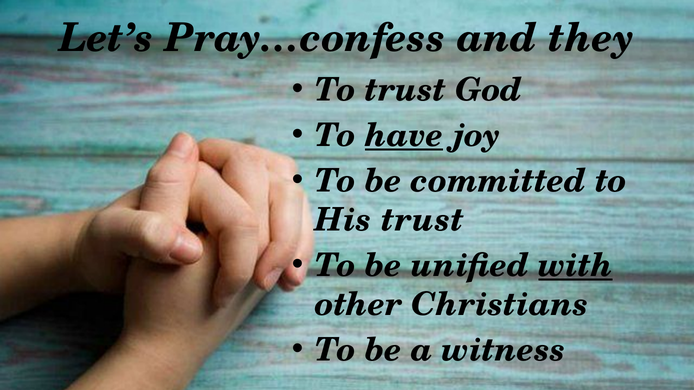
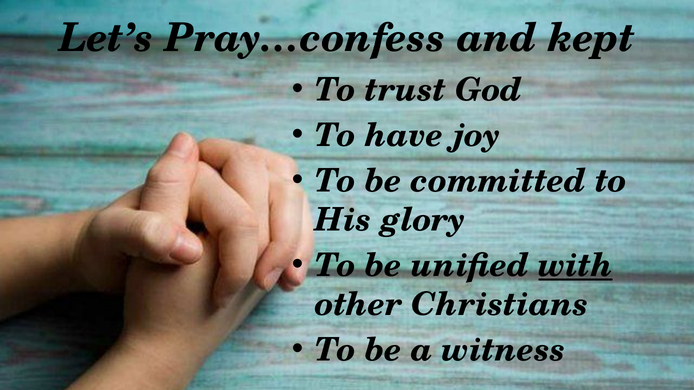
they: they -> kept
have underline: present -> none
His trust: trust -> glory
